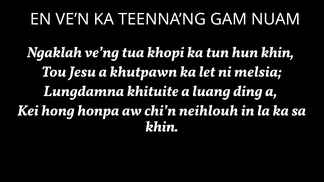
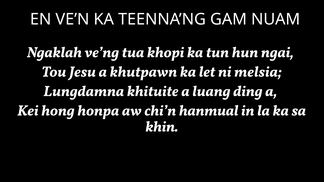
hun khin: khin -> ngai
neihlouh: neihlouh -> hanmual
